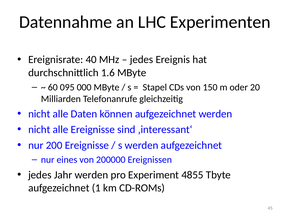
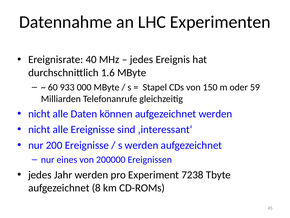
095: 095 -> 933
20: 20 -> 59
4855: 4855 -> 7238
1: 1 -> 8
